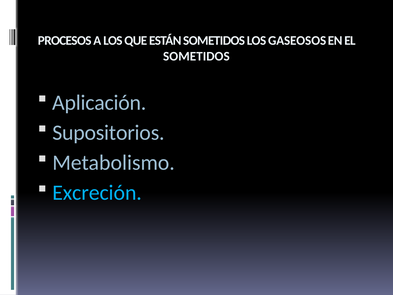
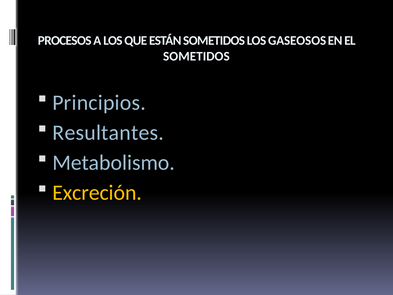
Aplicación: Aplicación -> Principios
Supositorios: Supositorios -> Resultantes
Excreción colour: light blue -> yellow
